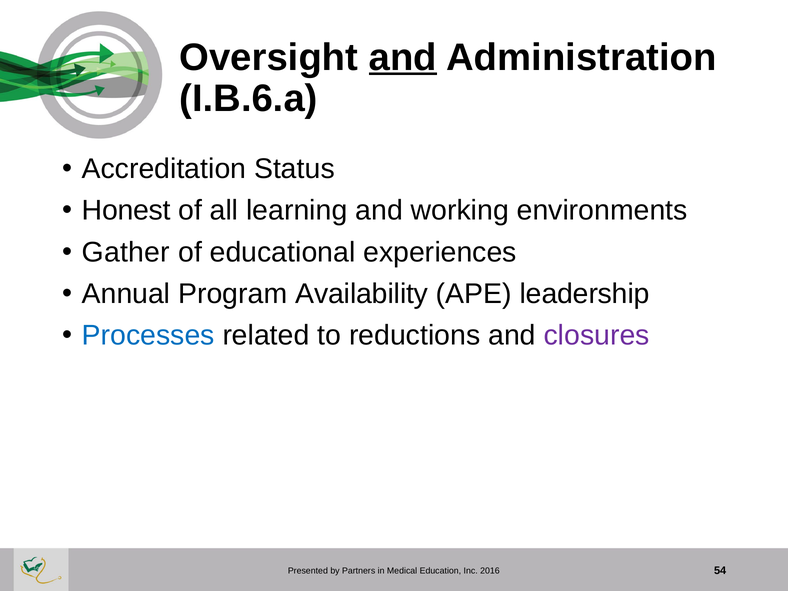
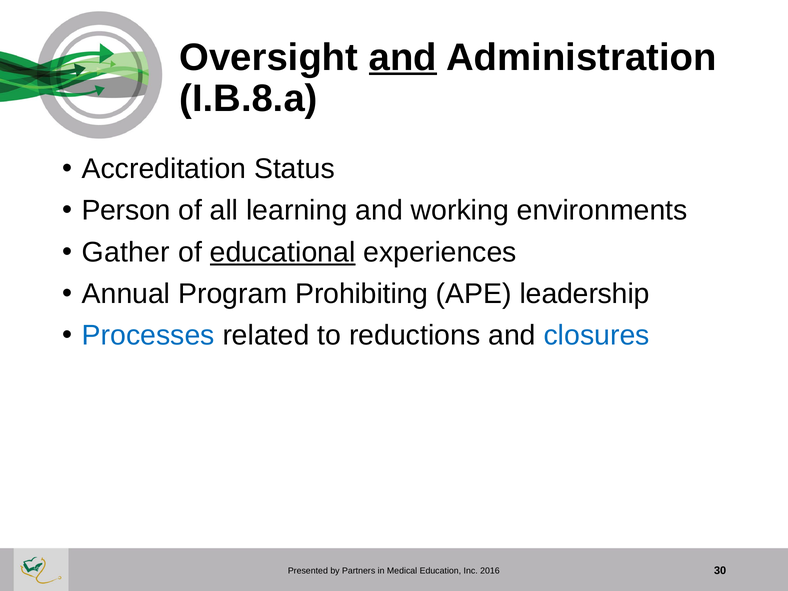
I.B.6.a: I.B.6.a -> I.B.8.a
Honest: Honest -> Person
educational underline: none -> present
Availability: Availability -> Prohibiting
closures colour: purple -> blue
54: 54 -> 30
